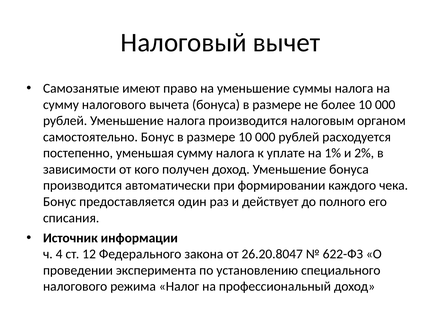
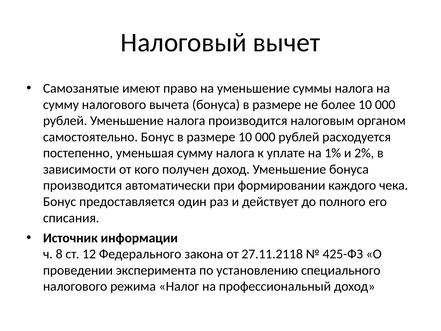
4: 4 -> 8
26.20.8047: 26.20.8047 -> 27.11.2118
622-ФЗ: 622-ФЗ -> 425-ФЗ
